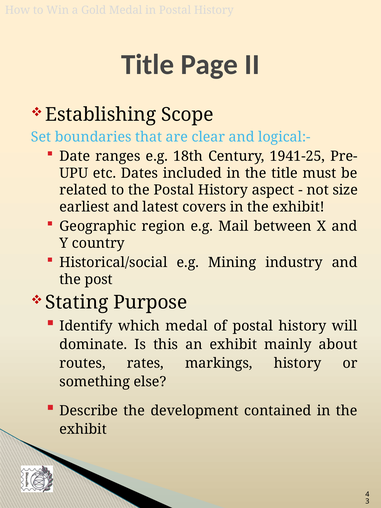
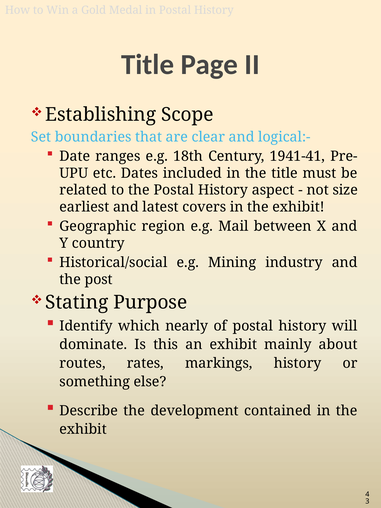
1941-25: 1941-25 -> 1941-41
which medal: medal -> nearly
